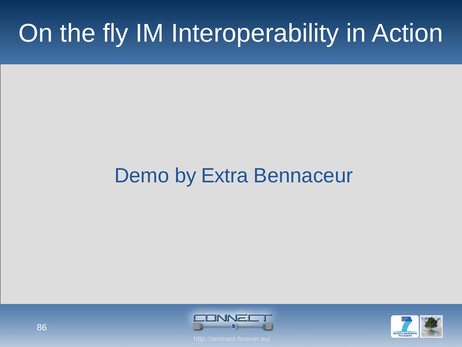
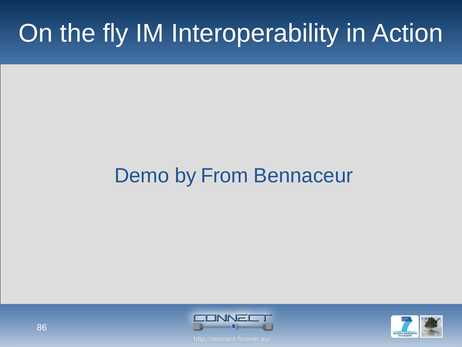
Extra: Extra -> From
